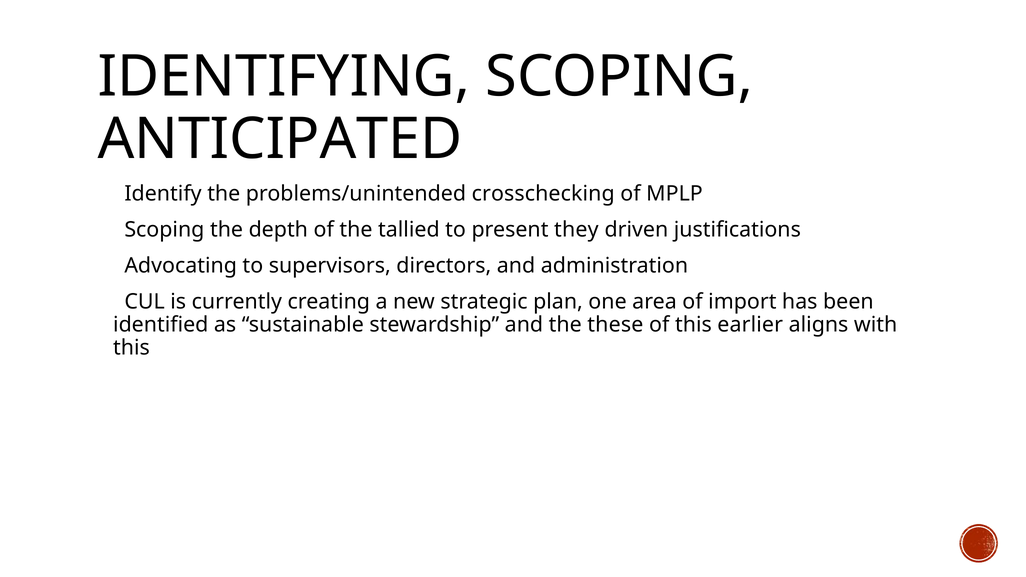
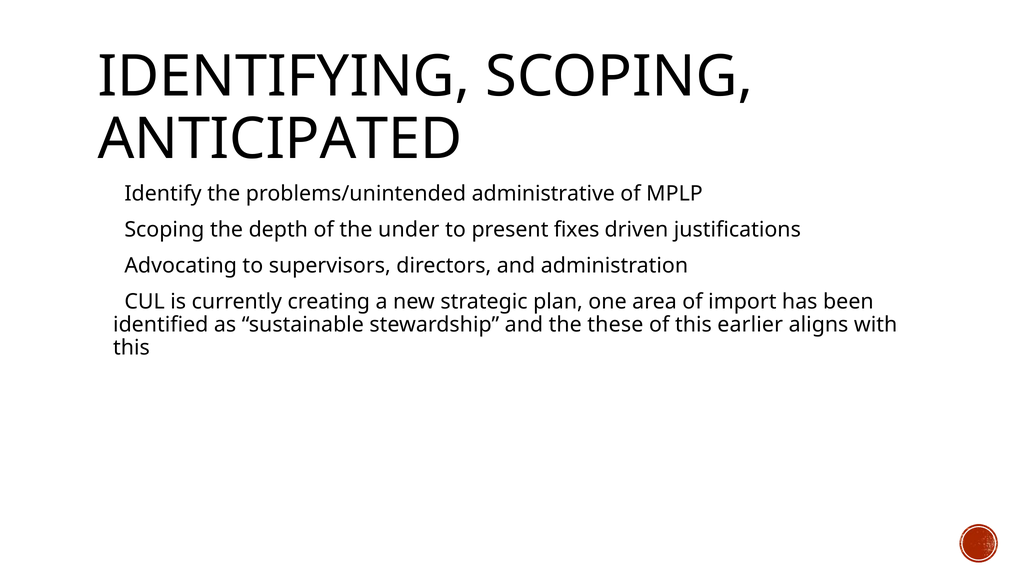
crosschecking: crosschecking -> administrative
tallied: tallied -> under
they: they -> fixes
